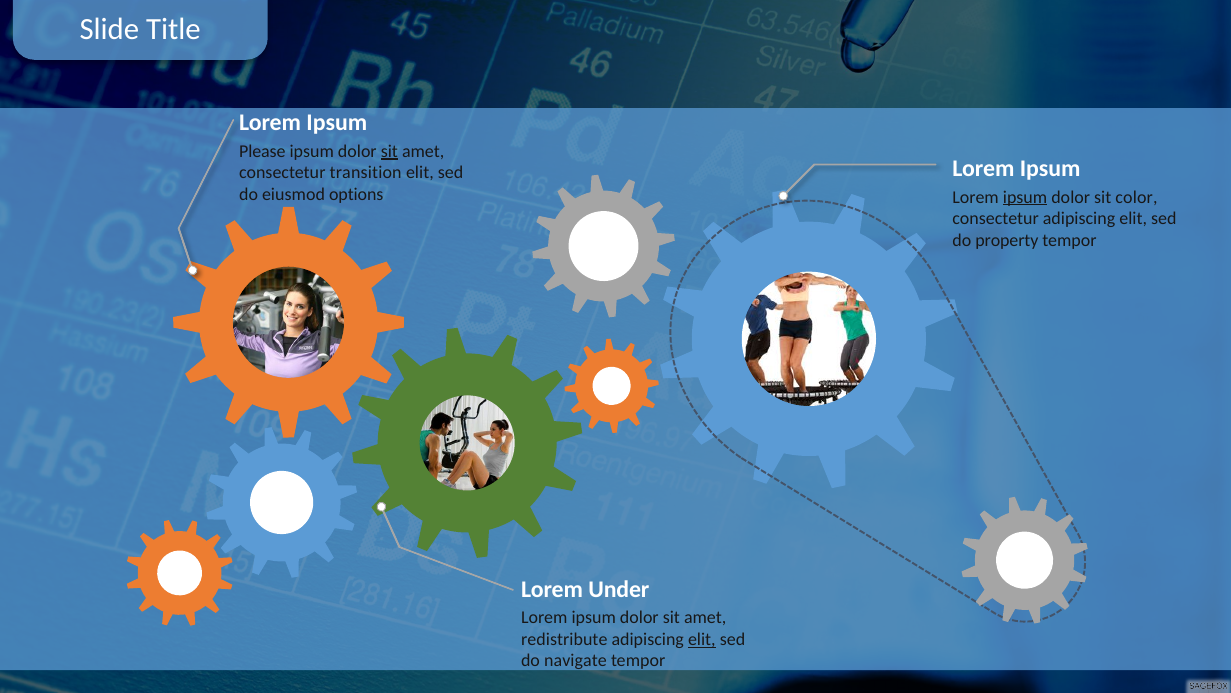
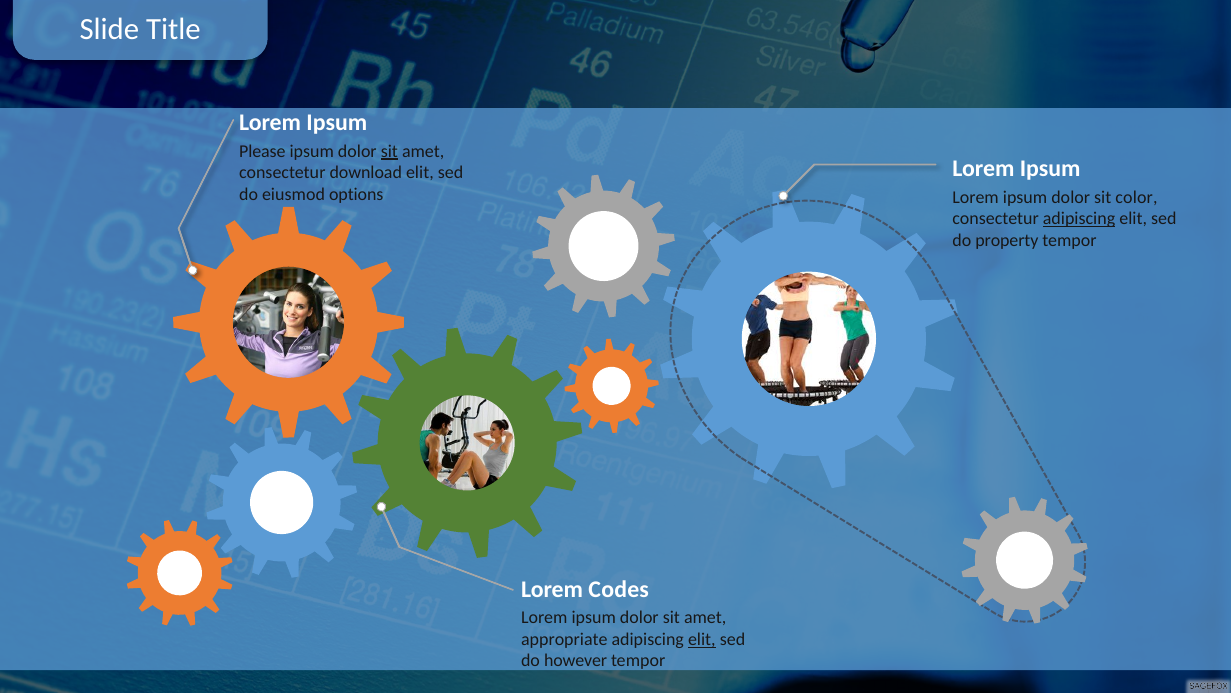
transition: transition -> download
ipsum at (1025, 197) underline: present -> none
adipiscing at (1079, 219) underline: none -> present
Under: Under -> Codes
redistribute: redistribute -> appropriate
navigate: navigate -> however
